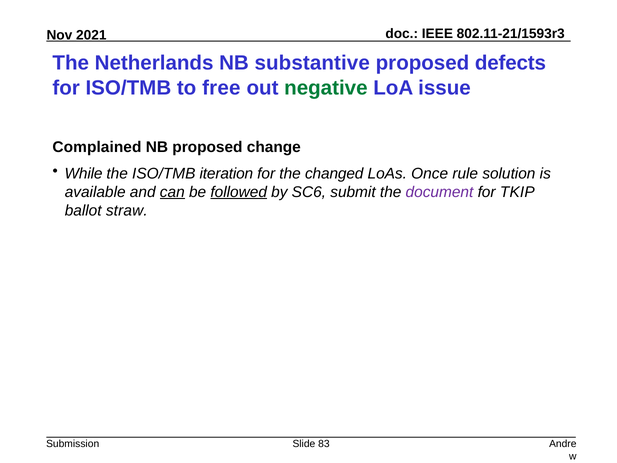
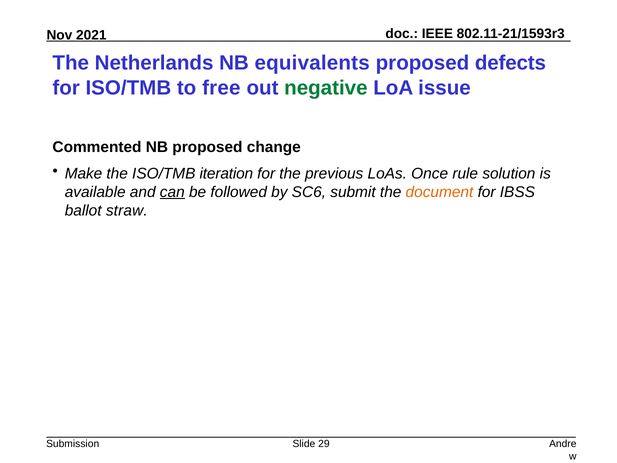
substantive: substantive -> equivalents
Complained: Complained -> Commented
While: While -> Make
changed: changed -> previous
followed underline: present -> none
document colour: purple -> orange
TKIP: TKIP -> IBSS
83: 83 -> 29
